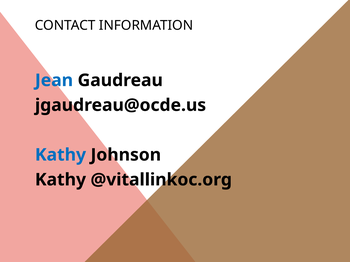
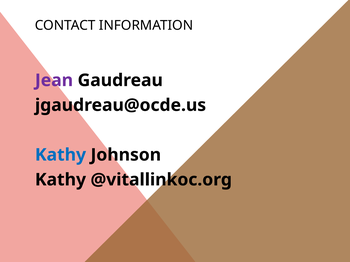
Jean colour: blue -> purple
